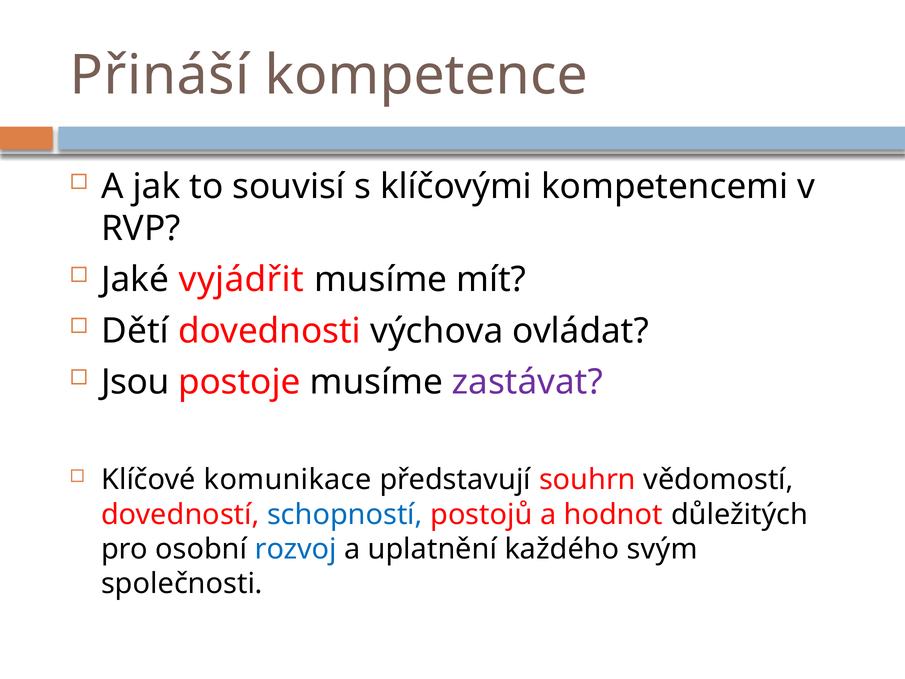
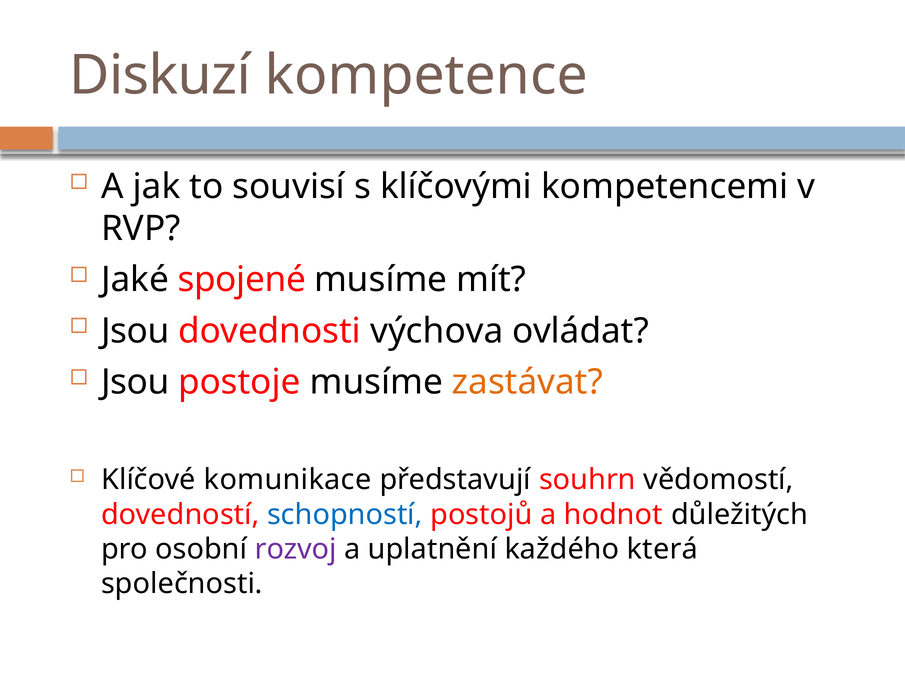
Přináší: Přináší -> Diskuzí
vyjádřit: vyjádřit -> spojené
Dětí at (135, 331): Dětí -> Jsou
zastávat colour: purple -> orange
rozvoj colour: blue -> purple
svým: svým -> která
